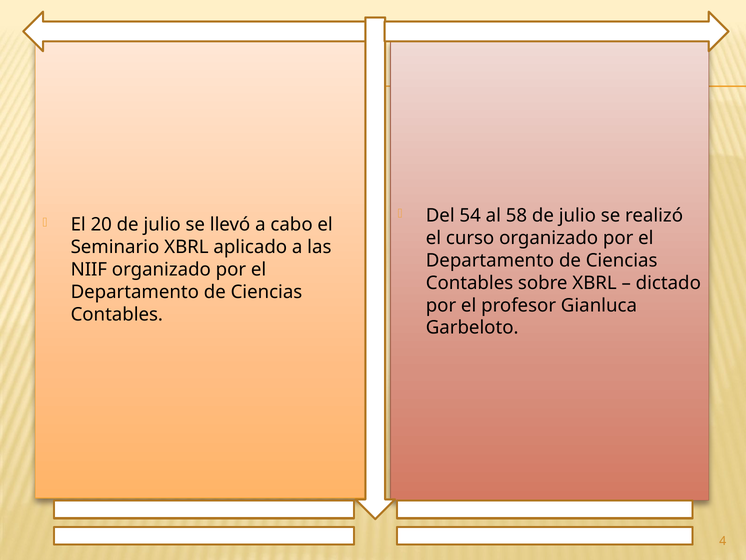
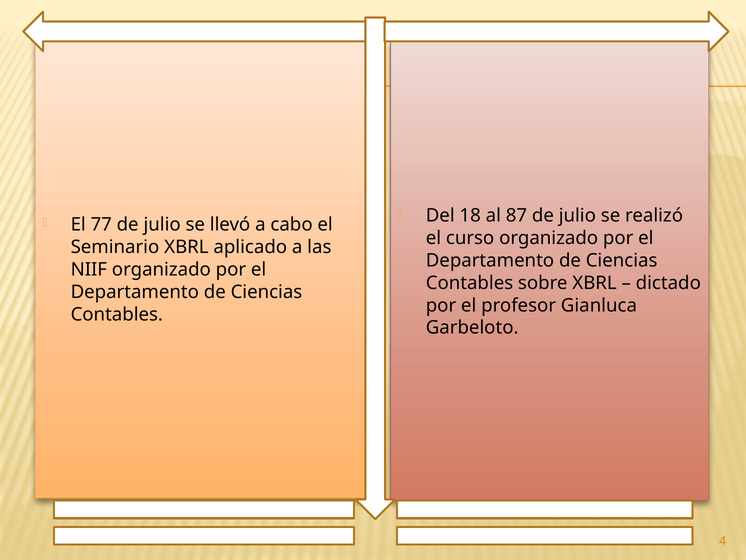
54: 54 -> 18
58: 58 -> 87
20: 20 -> 77
